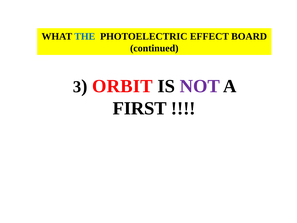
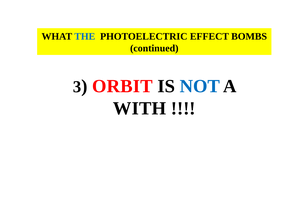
BOARD: BOARD -> BOMBS
NOT colour: purple -> blue
FIRST: FIRST -> WITH
